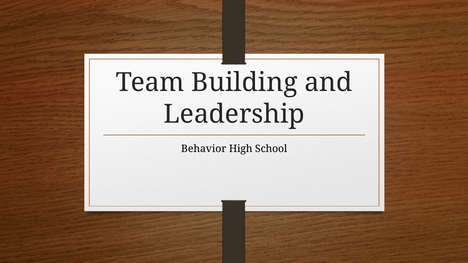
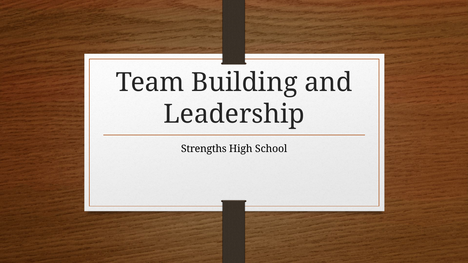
Behavior: Behavior -> Strengths
